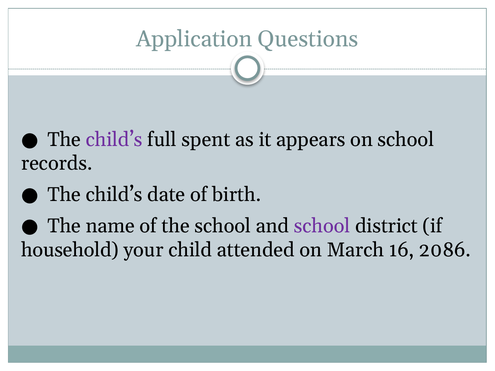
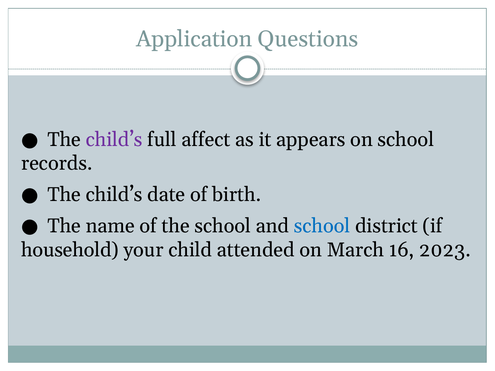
spent: spent -> affect
school at (322, 226) colour: purple -> blue
2086: 2086 -> 2023
